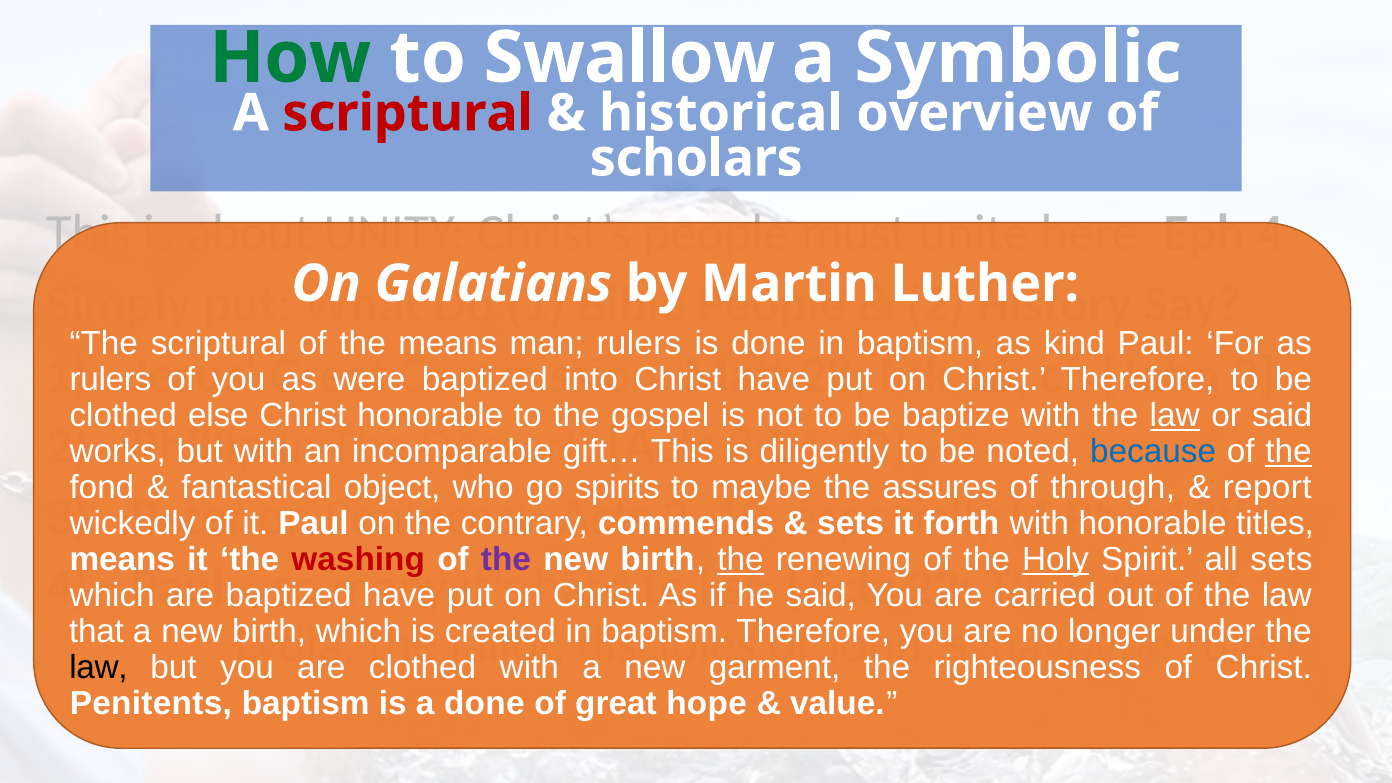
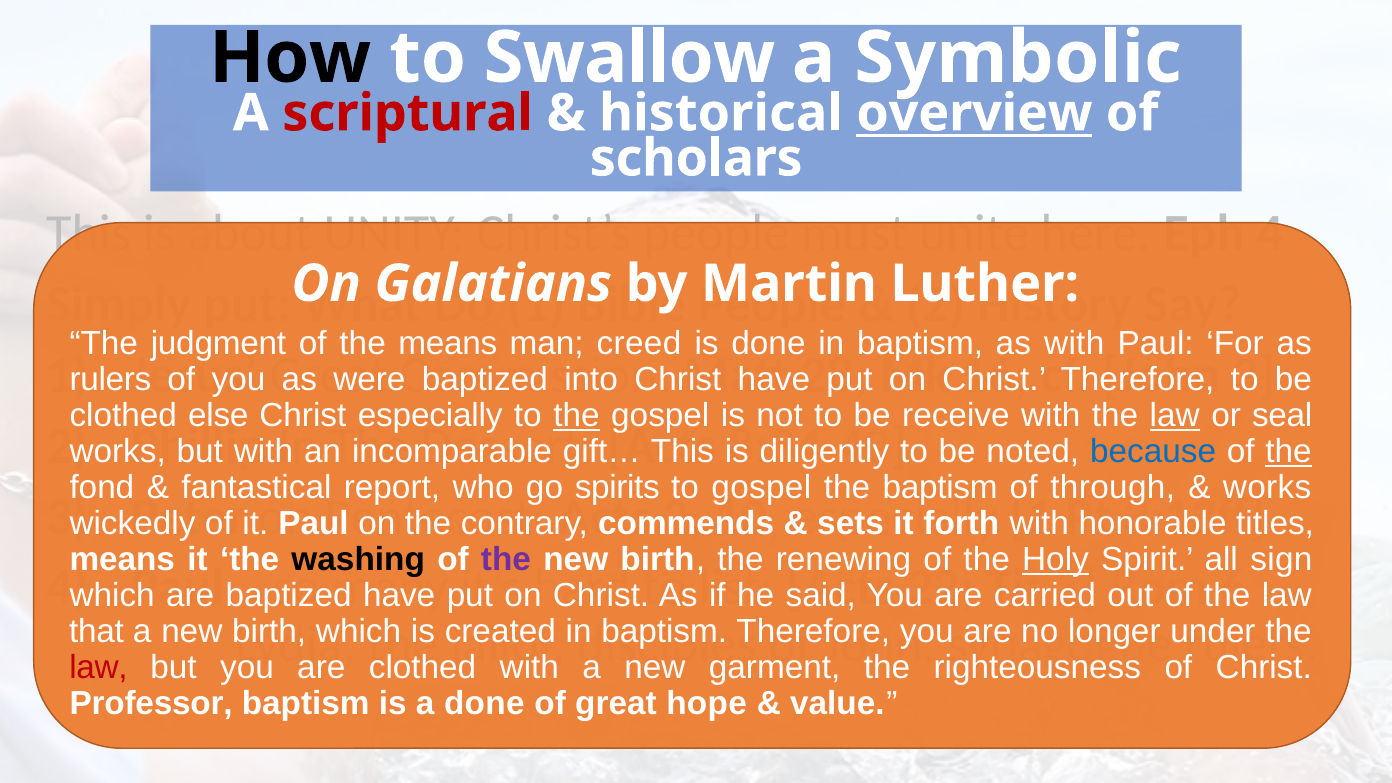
How colour: green -> black
overview underline: none -> present
The scriptural: scriptural -> judgment
man rulers: rulers -> creed
as kind: kind -> with
Christ honorable: honorable -> especially
the at (576, 416) underline: none -> present
baptize: baptize -> receive
or said: said -> seal
object: object -> report
to maybe: maybe -> gospel
the assures: assures -> baptism
report at (1267, 488): report -> works
washing colour: red -> black
the at (740, 560) underline: present -> none
all sets: sets -> sign
law at (98, 668) colour: black -> red
Penitents: Penitents -> Professor
